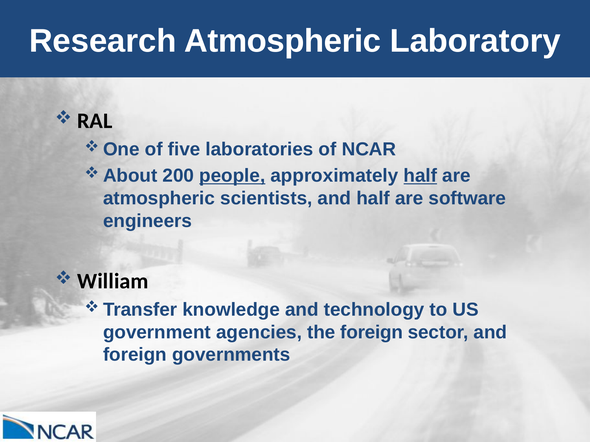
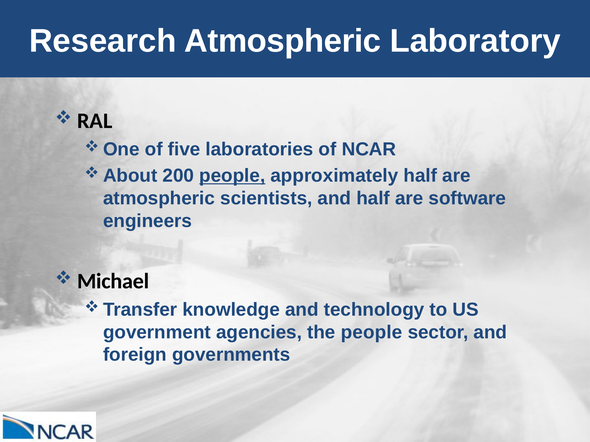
half at (420, 176) underline: present -> none
William: William -> Michael
the foreign: foreign -> people
